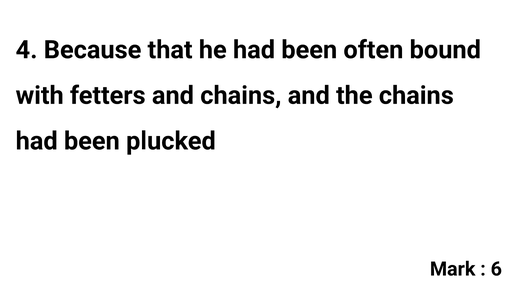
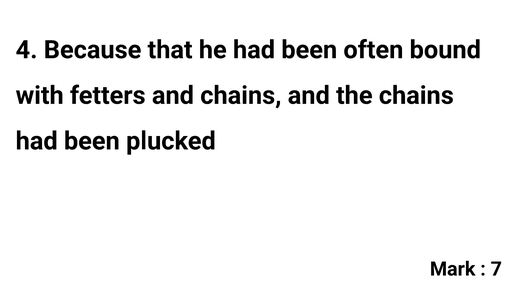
6: 6 -> 7
